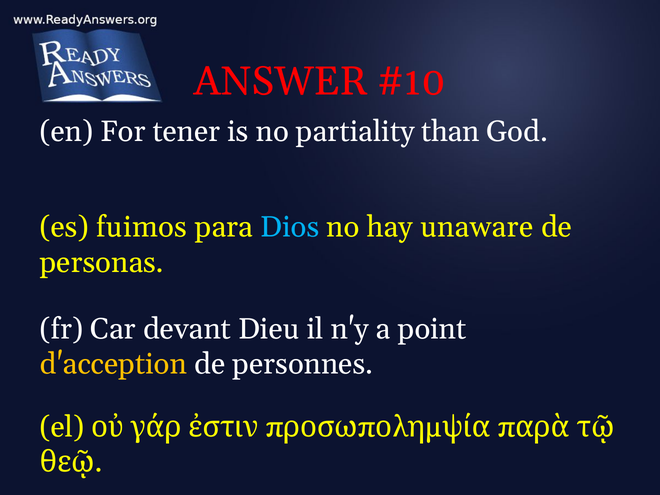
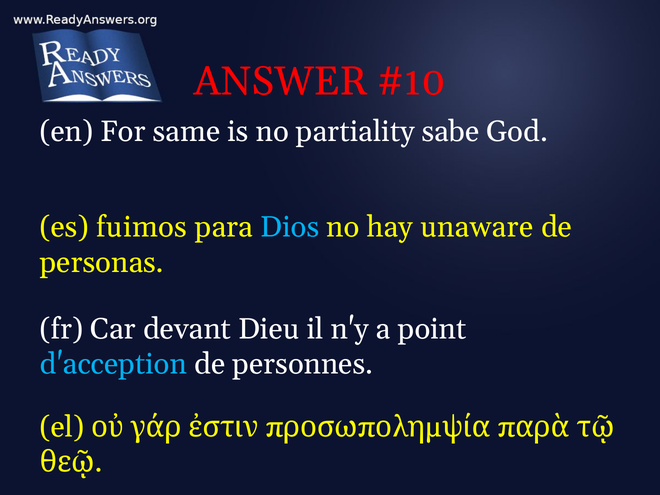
tener: tener -> same
than: than -> sabe
d'acception colour: yellow -> light blue
